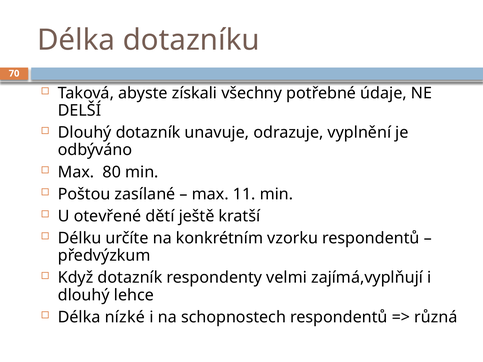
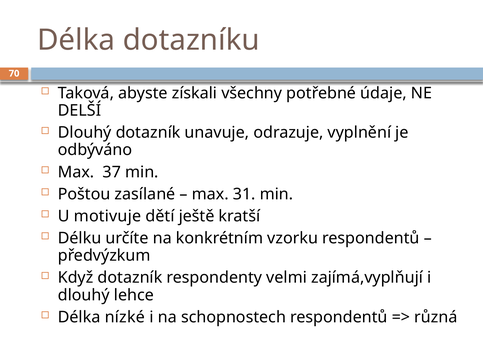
80: 80 -> 37
11: 11 -> 31
otevřené: otevřené -> motivuje
